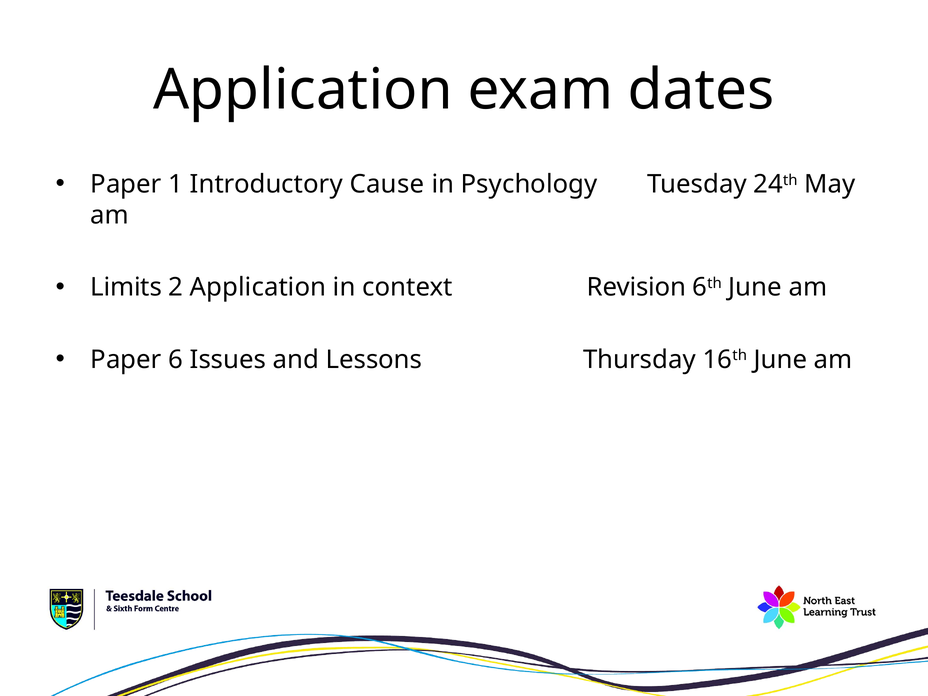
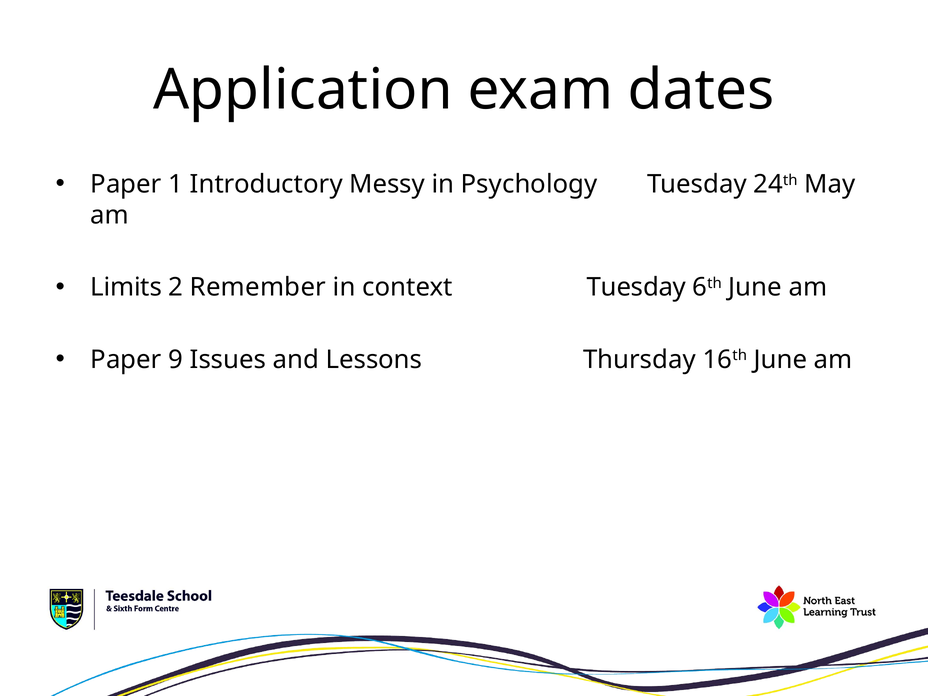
Cause: Cause -> Messy
2 Application: Application -> Remember
context Revision: Revision -> Tuesday
6: 6 -> 9
